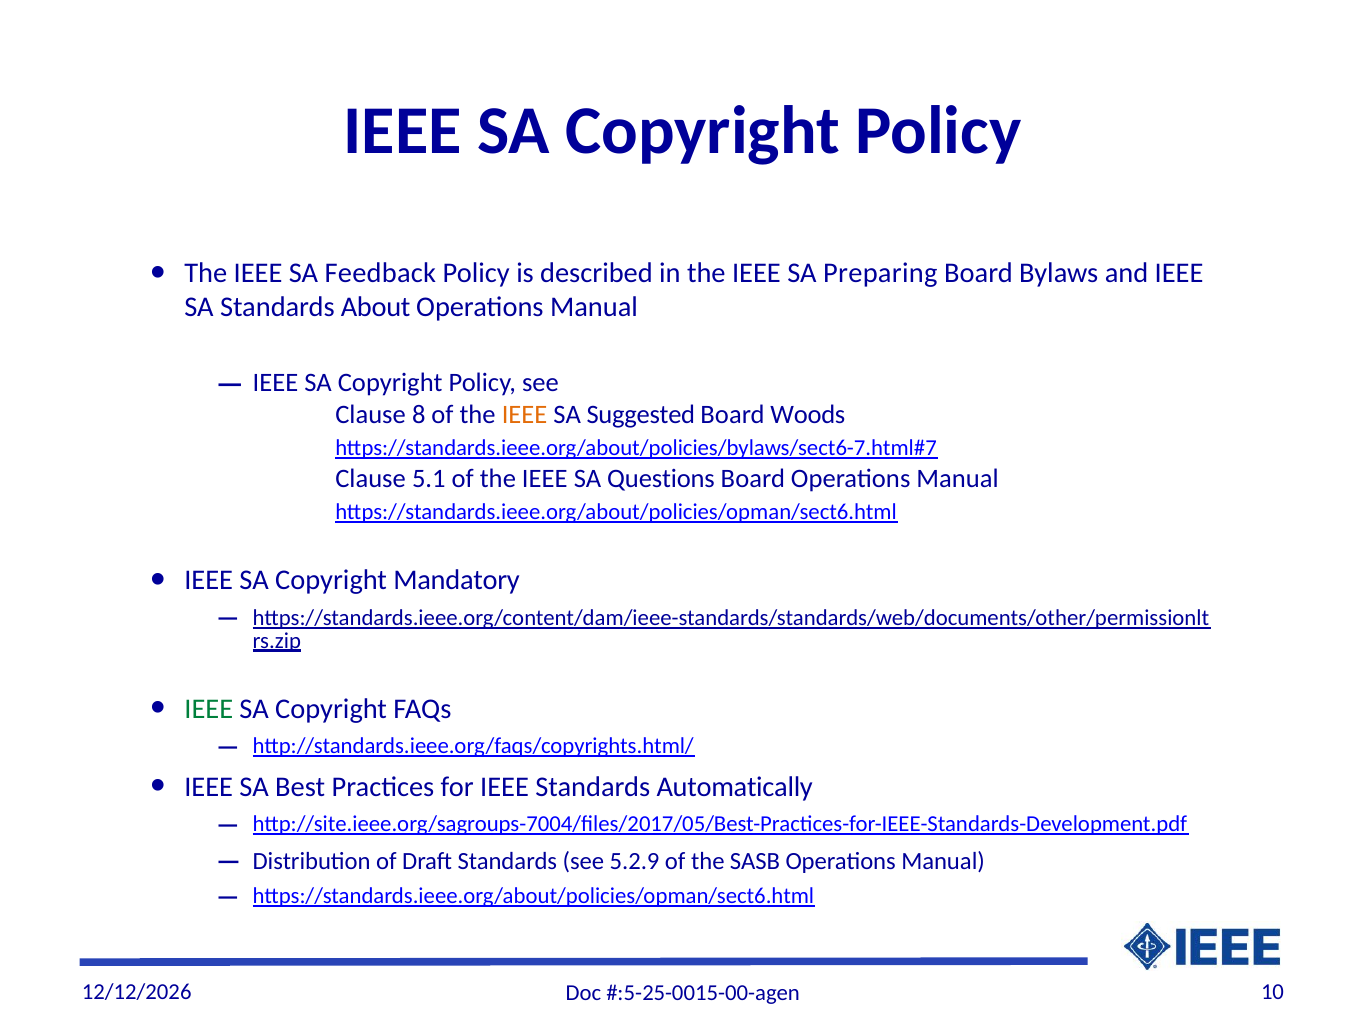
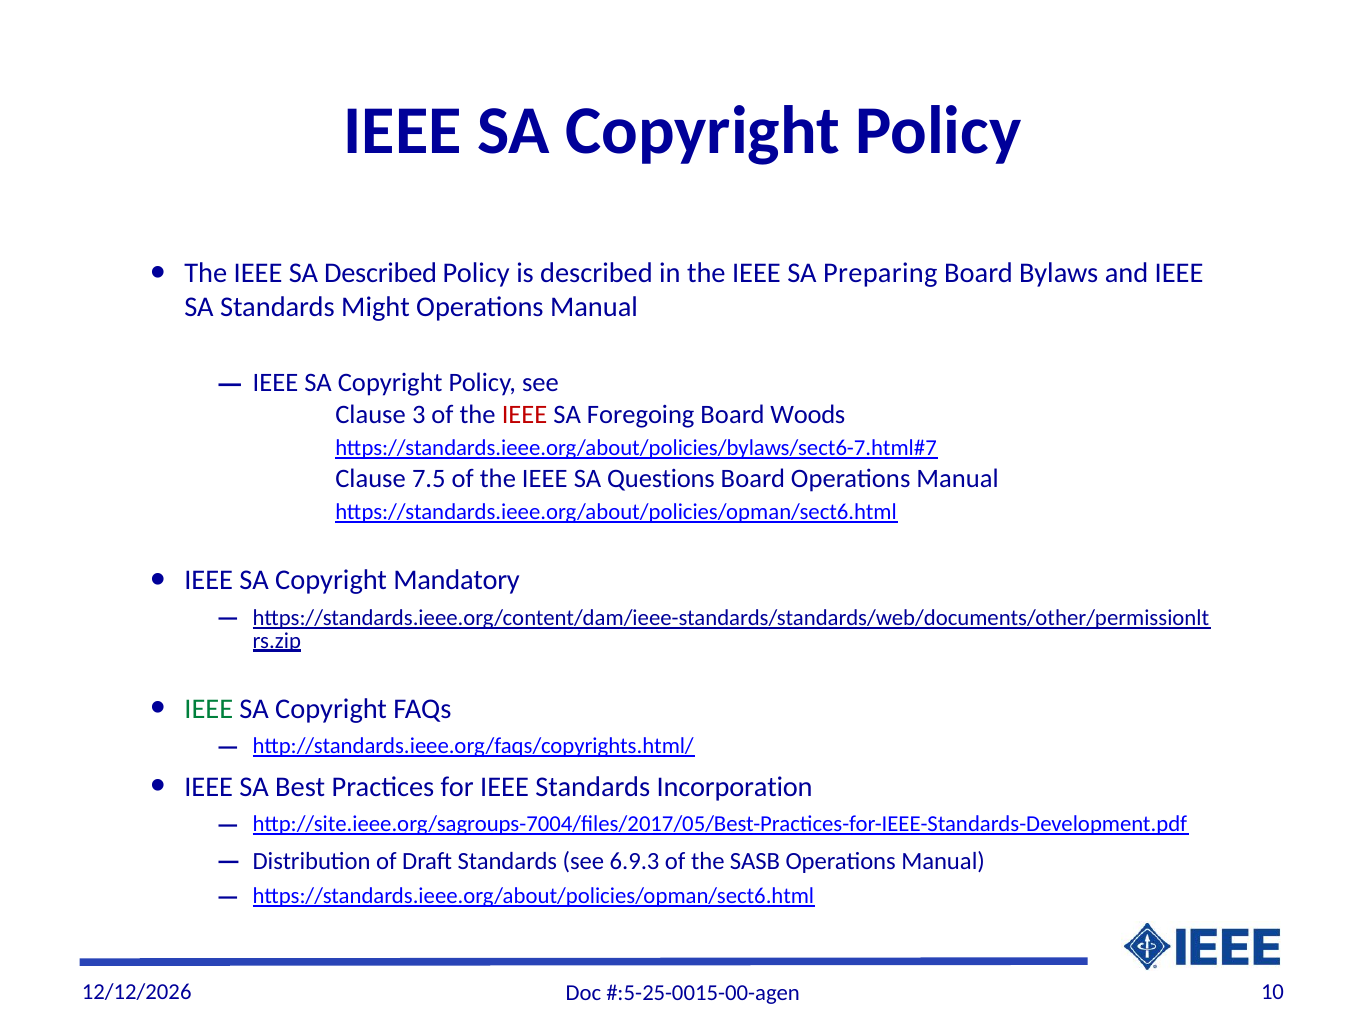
SA Feedback: Feedback -> Described
About: About -> Might
8: 8 -> 3
IEEE at (525, 415) colour: orange -> red
Suggested: Suggested -> Foregoing
5.1: 5.1 -> 7.5
Automatically: Automatically -> Incorporation
5.2.9: 5.2.9 -> 6.9.3
